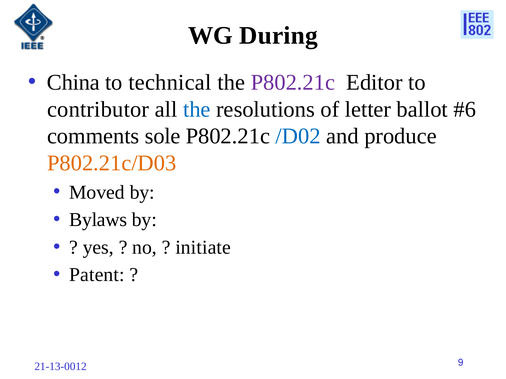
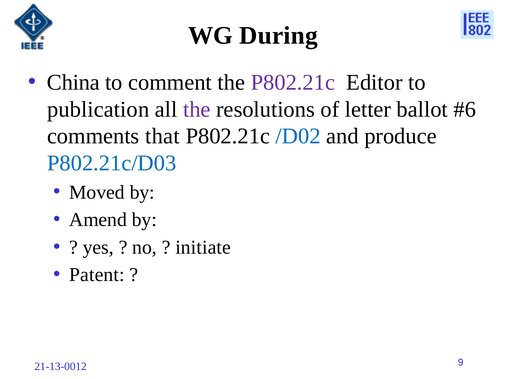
technical: technical -> comment
contributor: contributor -> publication
the at (197, 109) colour: blue -> purple
sole: sole -> that
P802.21c/D03 colour: orange -> blue
Bylaws: Bylaws -> Amend
